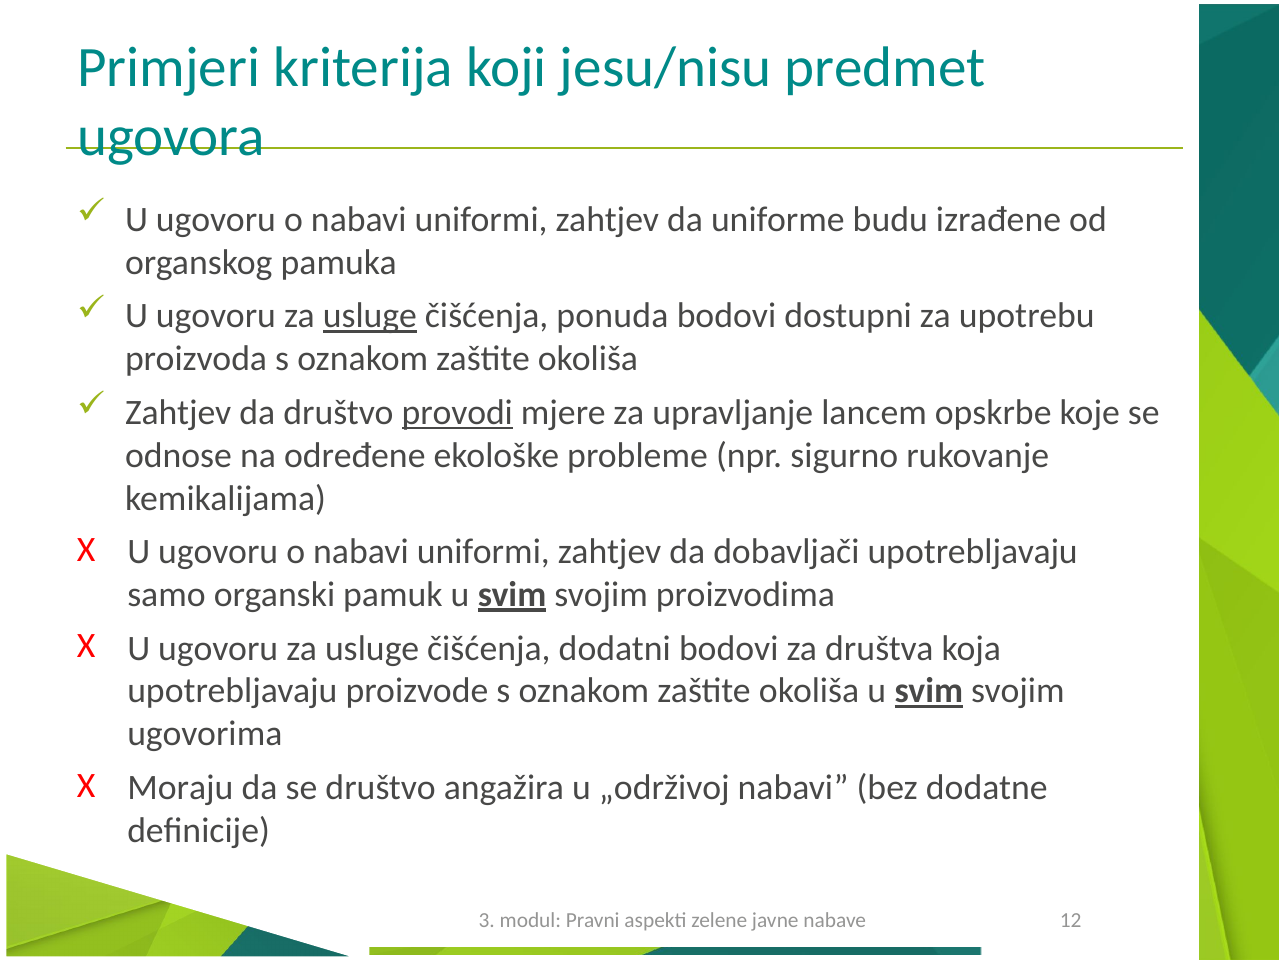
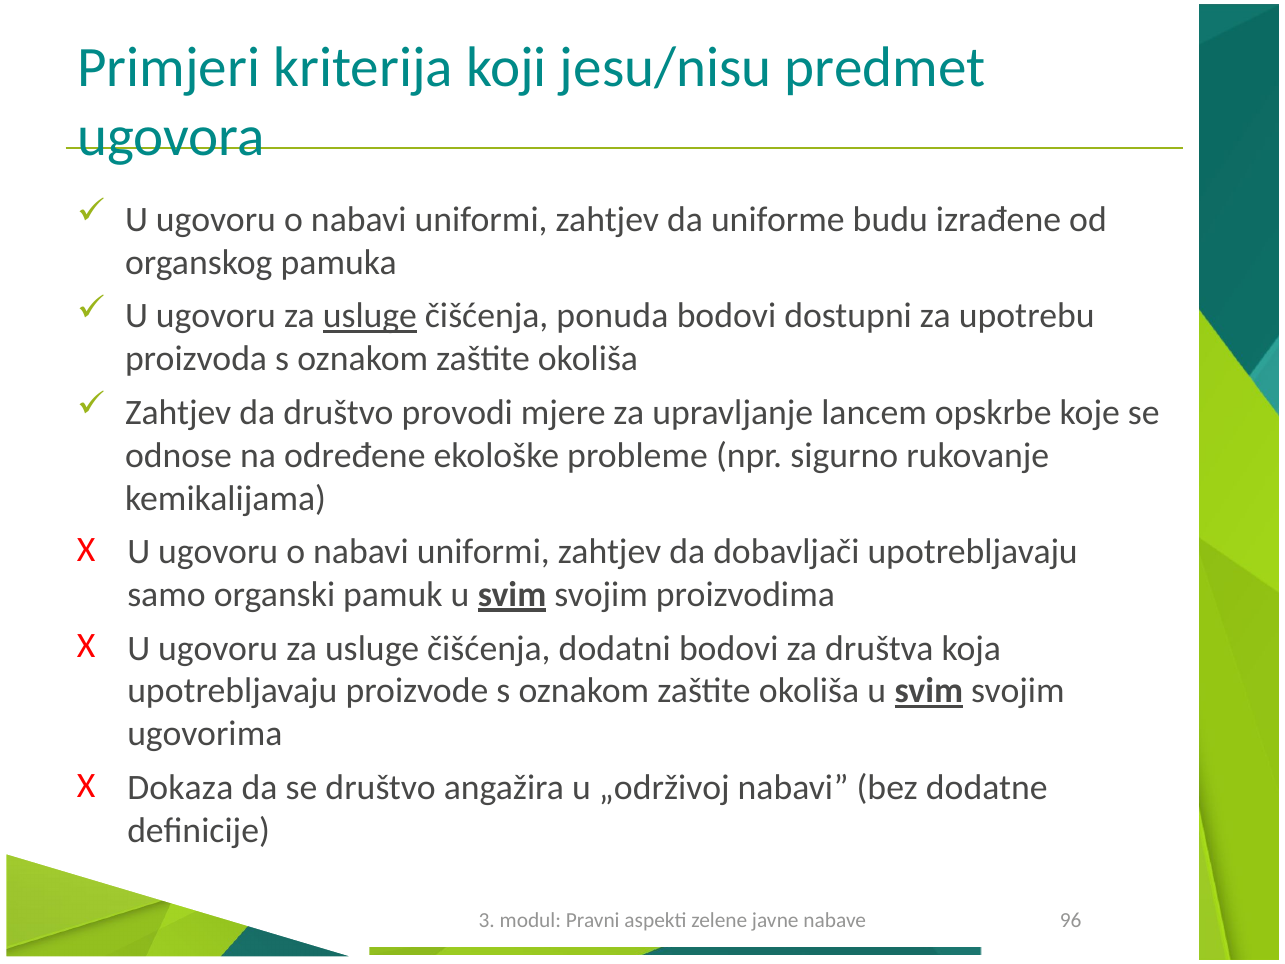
provodi underline: present -> none
Moraju: Moraju -> Dokaza
12: 12 -> 96
